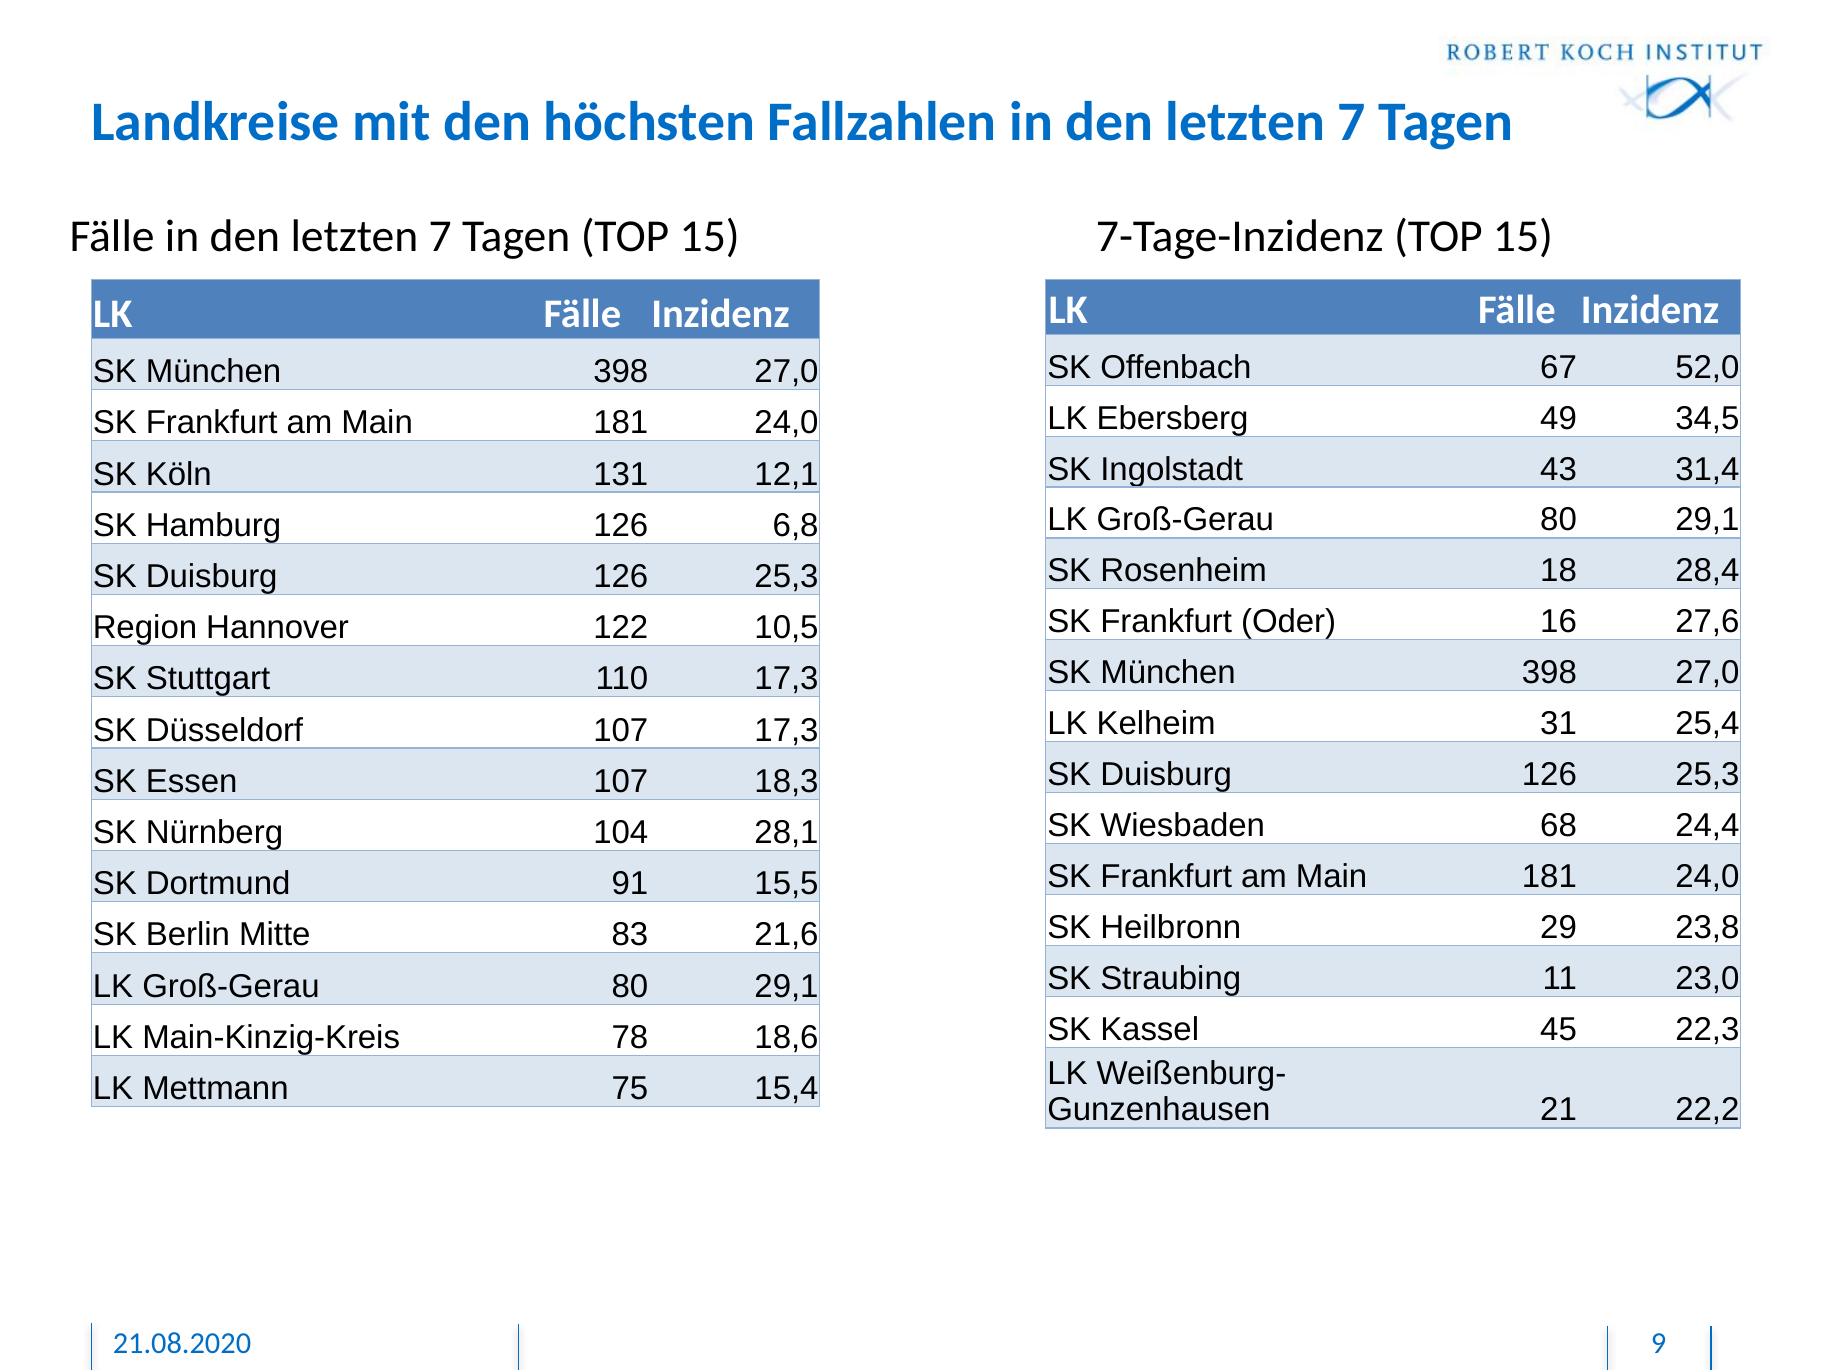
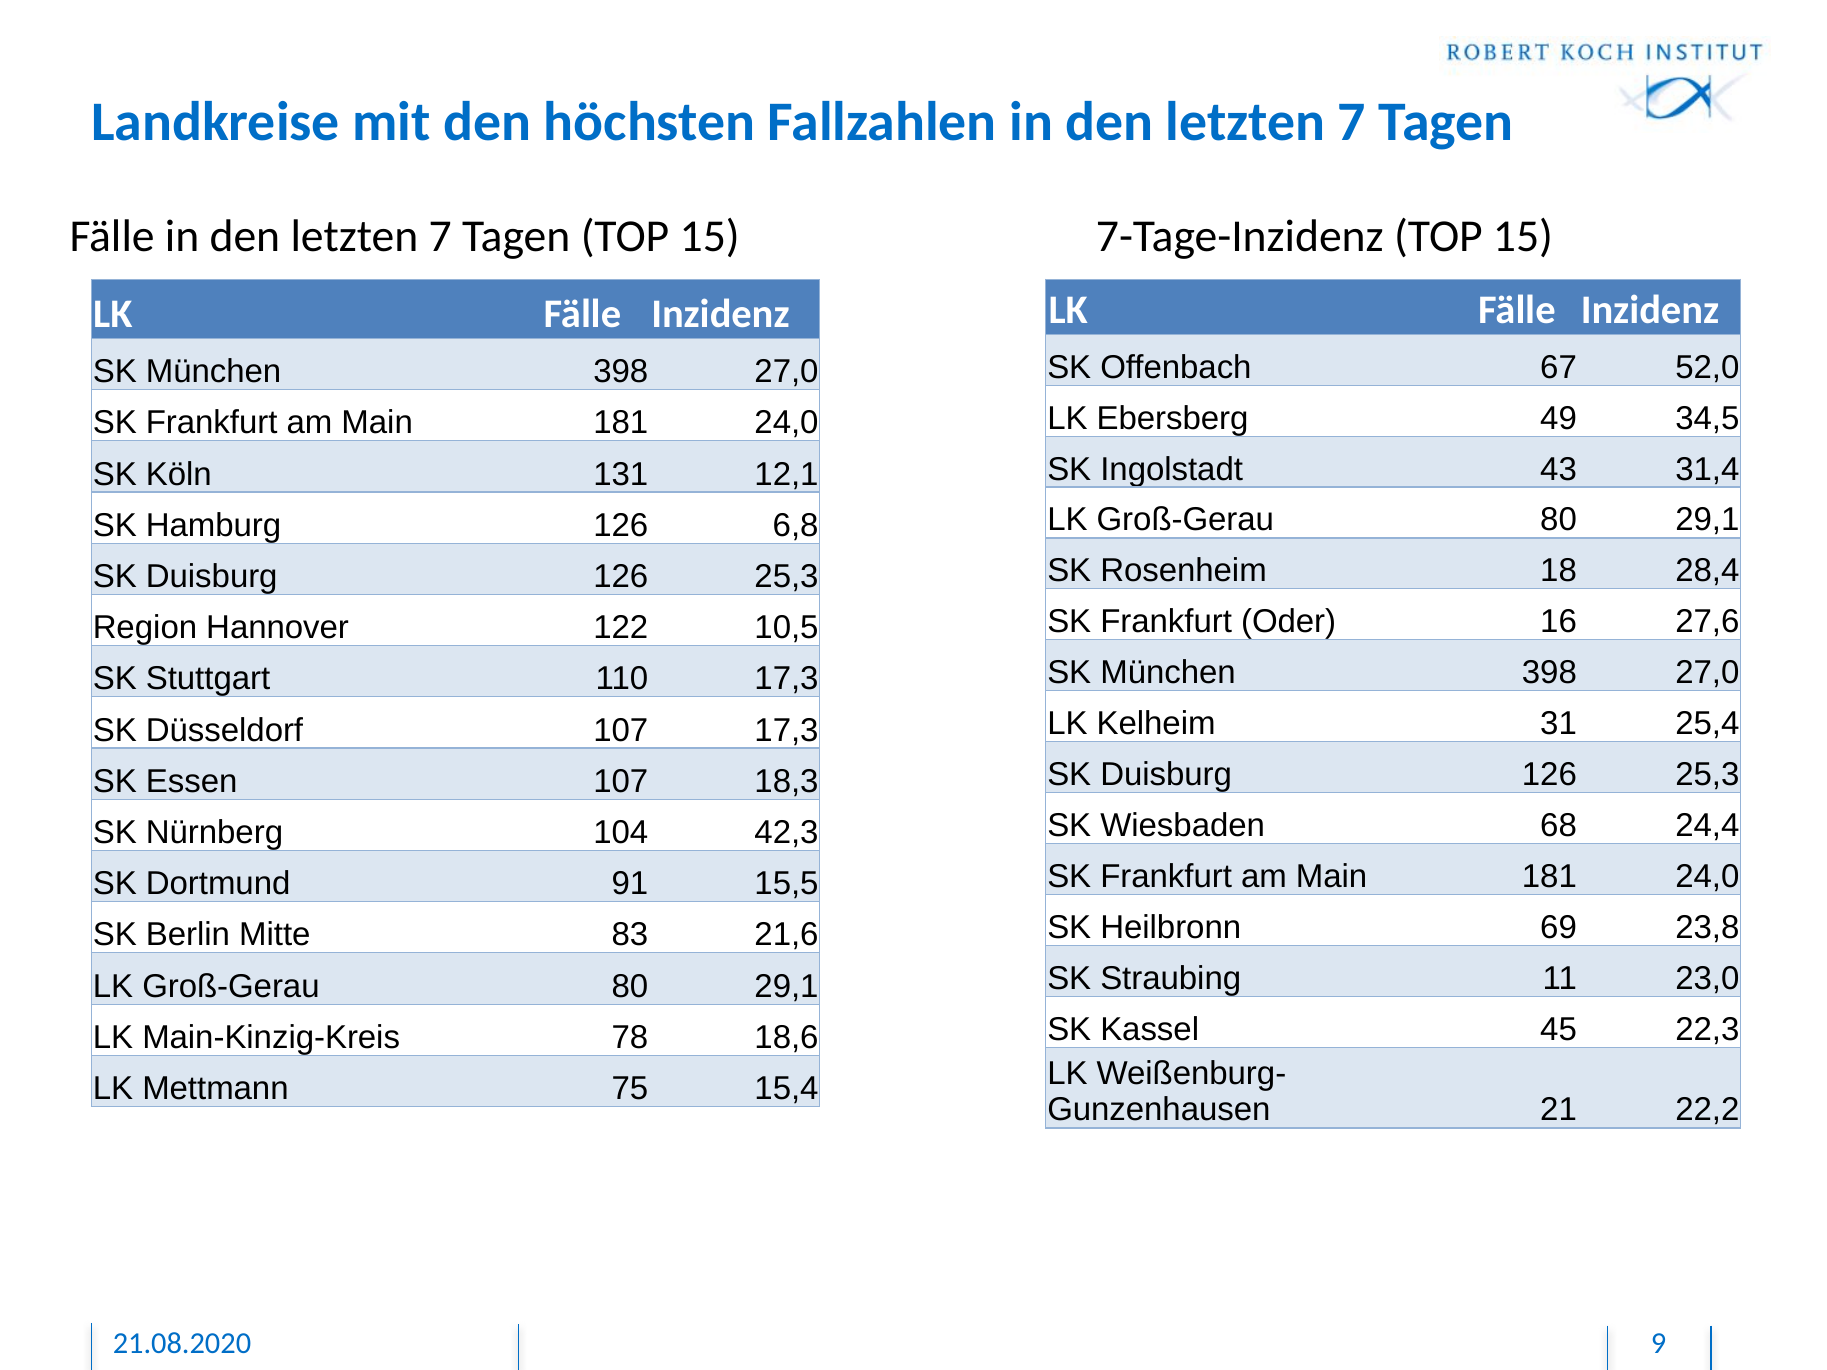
28,1: 28,1 -> 42,3
29: 29 -> 69
